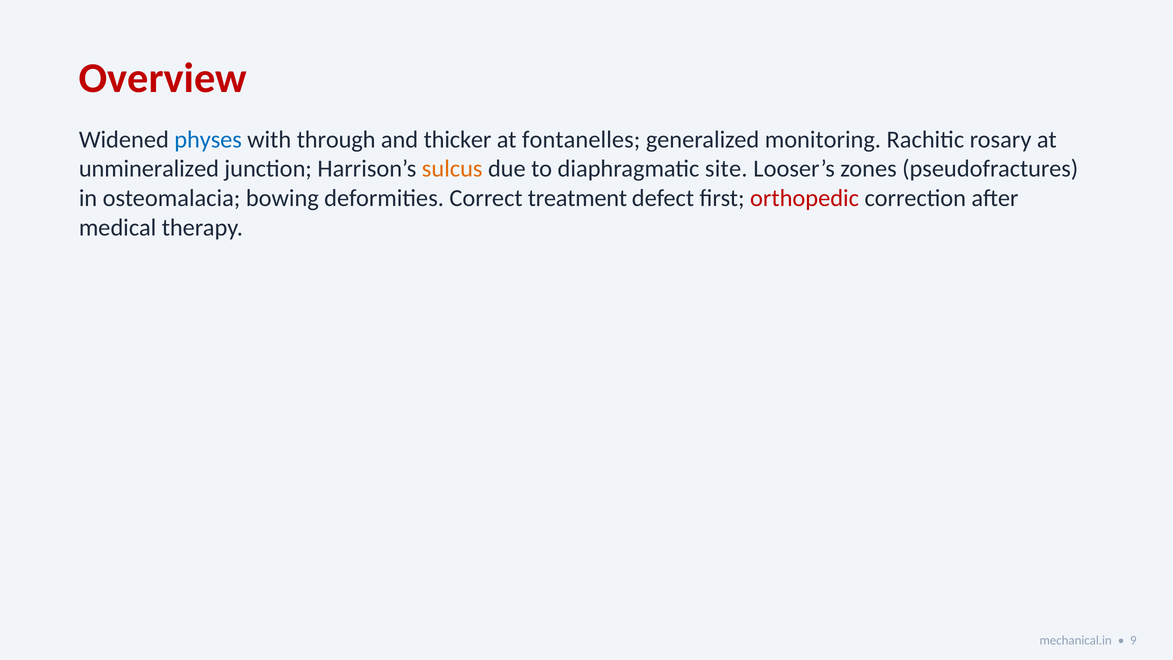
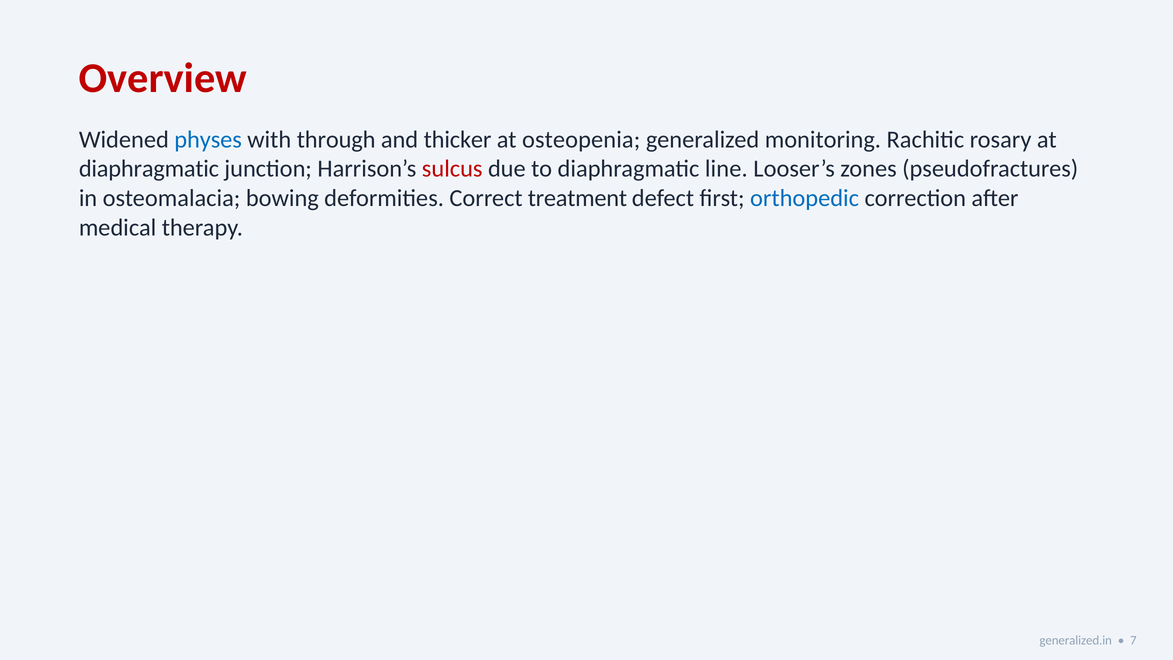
fontanelles: fontanelles -> osteopenia
unmineralized at (149, 169): unmineralized -> diaphragmatic
sulcus colour: orange -> red
site: site -> line
orthopedic colour: red -> blue
mechanical.in: mechanical.in -> generalized.in
9: 9 -> 7
